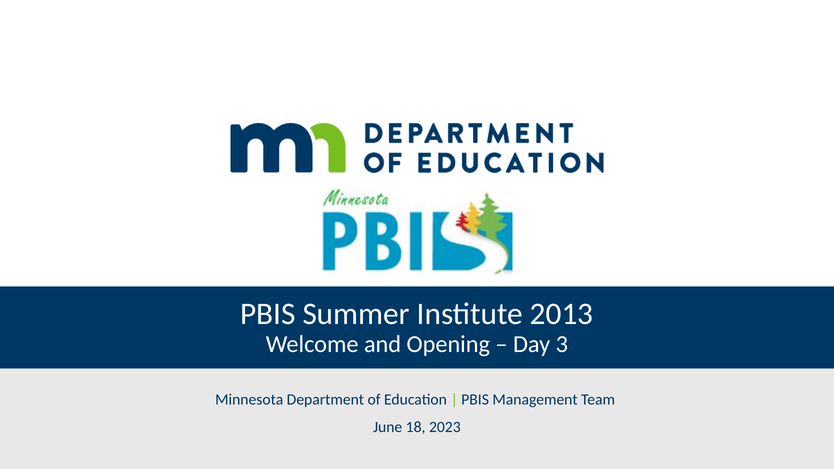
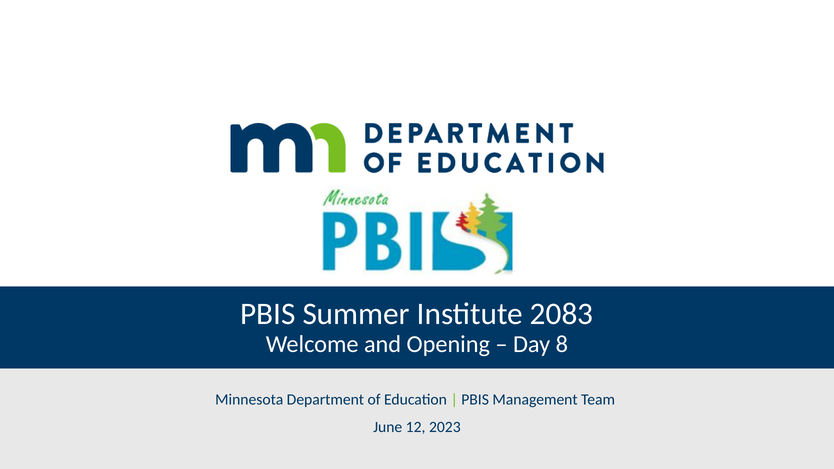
2013: 2013 -> 2083
3: 3 -> 8
18: 18 -> 12
